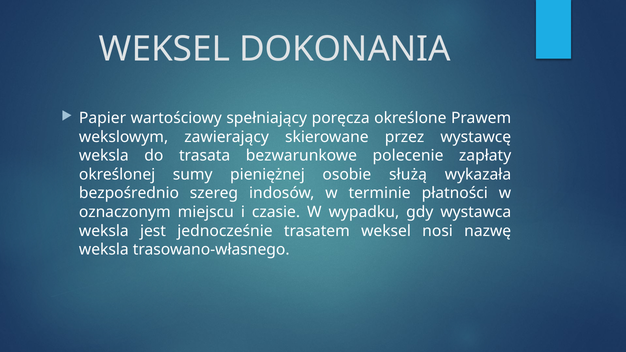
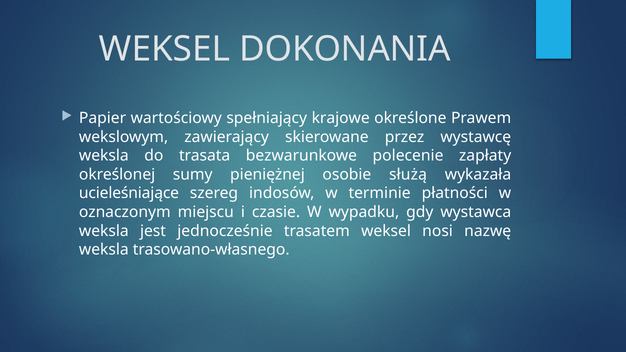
poręcza: poręcza -> krajowe
bezpośrednio: bezpośrednio -> ucieleśniające
